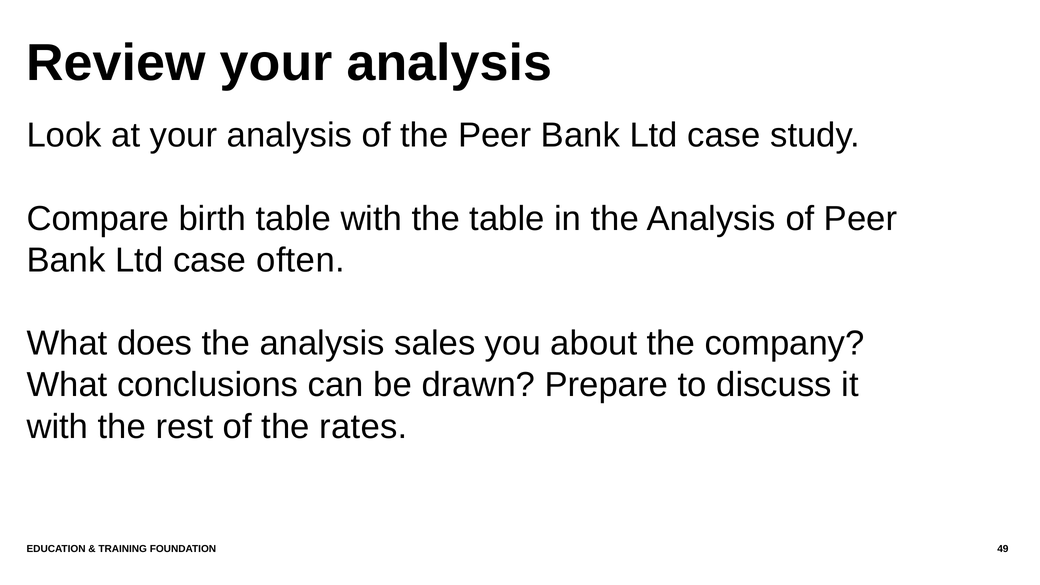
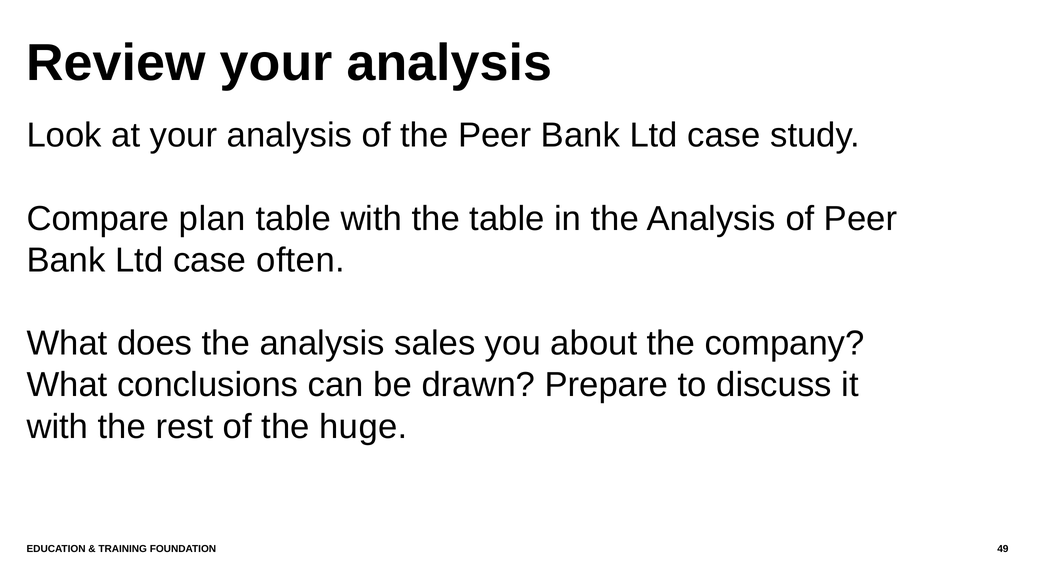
birth: birth -> plan
rates: rates -> huge
